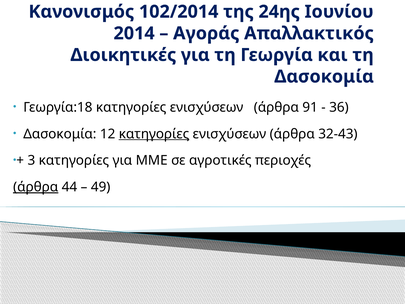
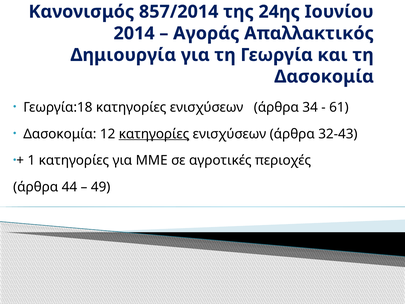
102/2014: 102/2014 -> 857/2014
Διοικητικές: Διοικητικές -> Δημιουργία
91: 91 -> 34
36: 36 -> 61
3: 3 -> 1
άρθρα at (36, 187) underline: present -> none
